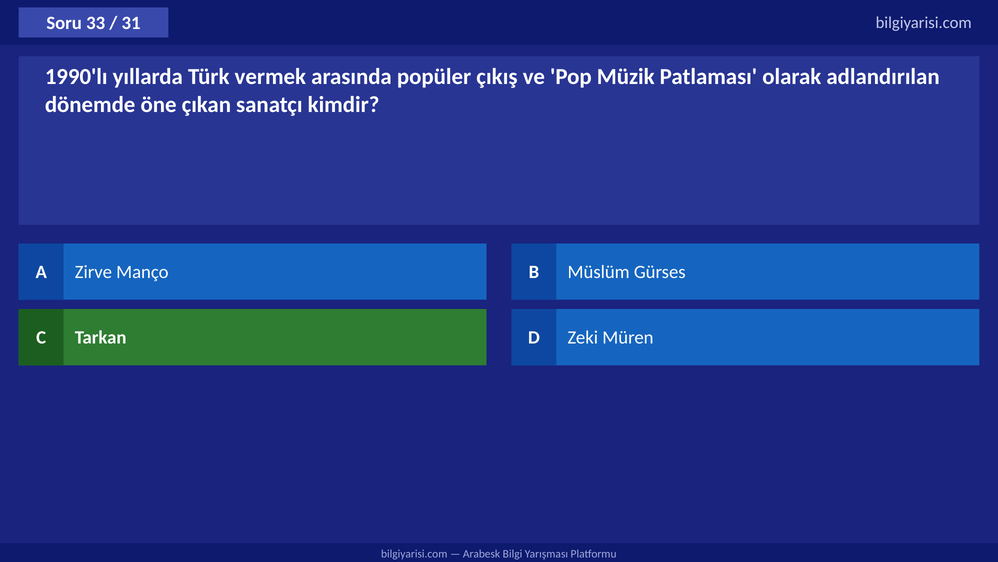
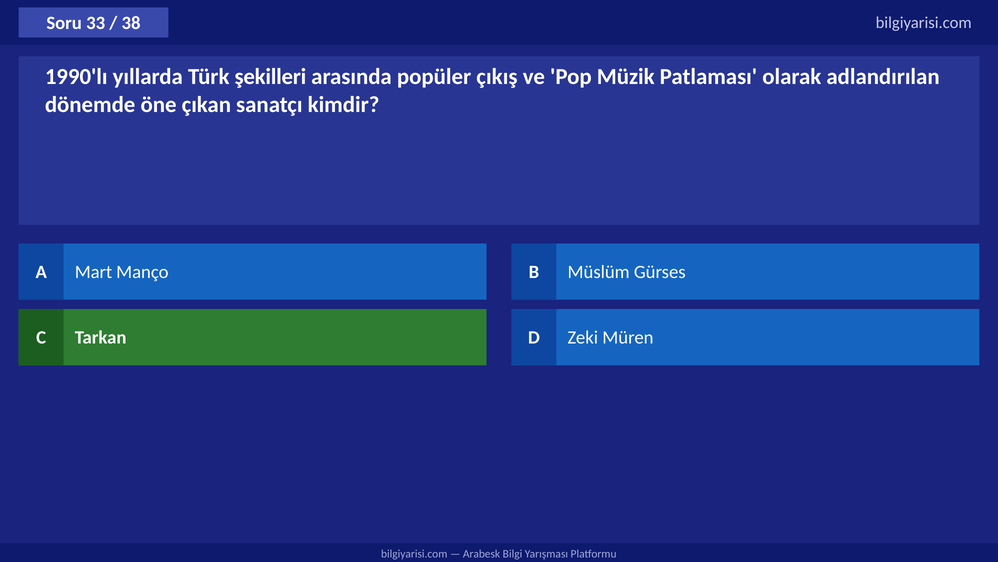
31: 31 -> 38
vermek: vermek -> şekilleri
Zirve: Zirve -> Mart
